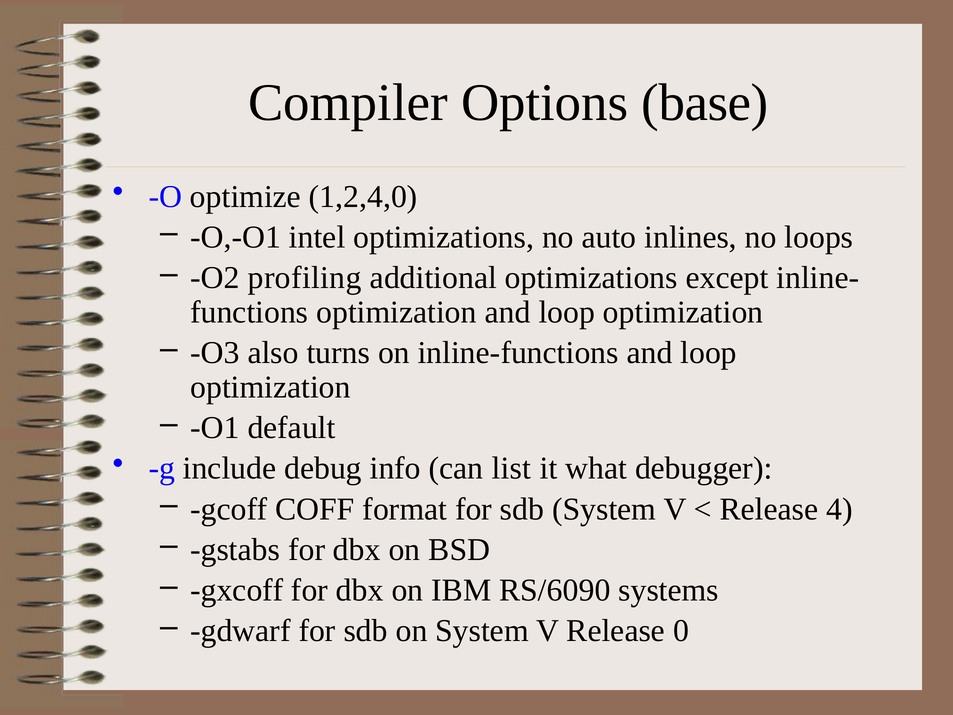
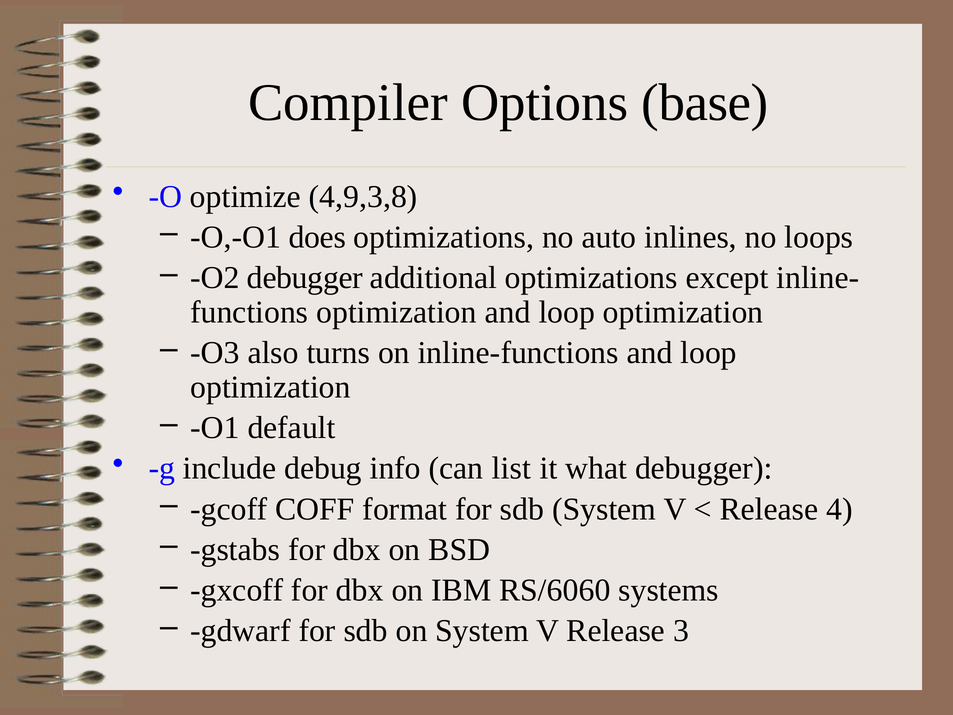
1,2,4,0: 1,2,4,0 -> 4,9,3,8
intel: intel -> does
O2 profiling: profiling -> debugger
RS/6090: RS/6090 -> RS/6060
0: 0 -> 3
